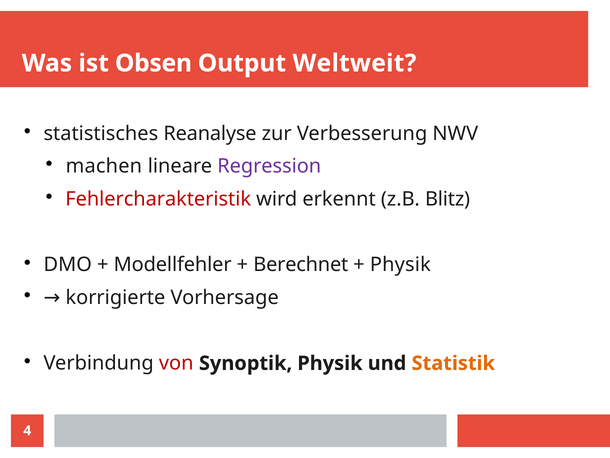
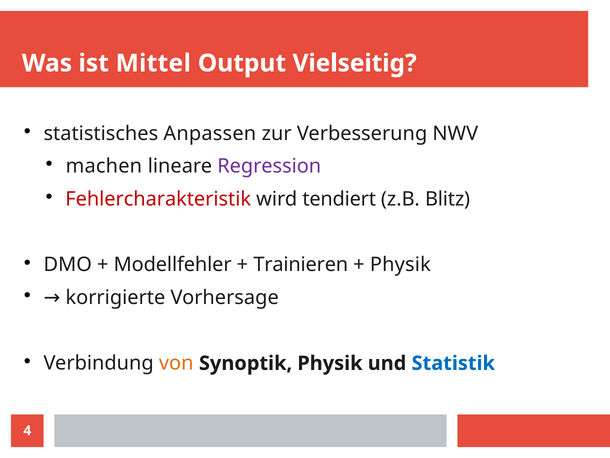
Obsen: Obsen -> Mittel
Weltweit: Weltweit -> Vielseitig
Reanalyse: Reanalyse -> Anpassen
erkennt: erkennt -> tendiert
Berechnet: Berechnet -> Trainieren
von colour: red -> orange
Statistik colour: orange -> blue
